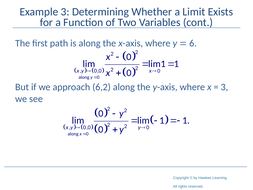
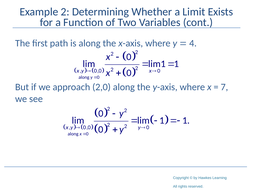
Example 3: 3 -> 2
6: 6 -> 4
6,2: 6,2 -> 2,0
3 at (224, 87): 3 -> 7
